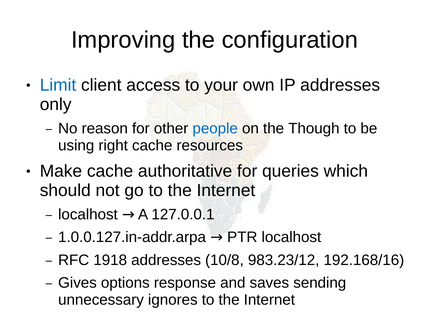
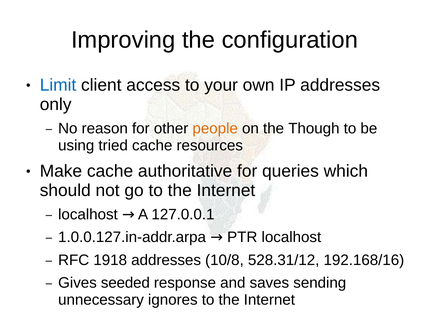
people colour: blue -> orange
right: right -> tried
983.23/12: 983.23/12 -> 528.31/12
options: options -> seeded
